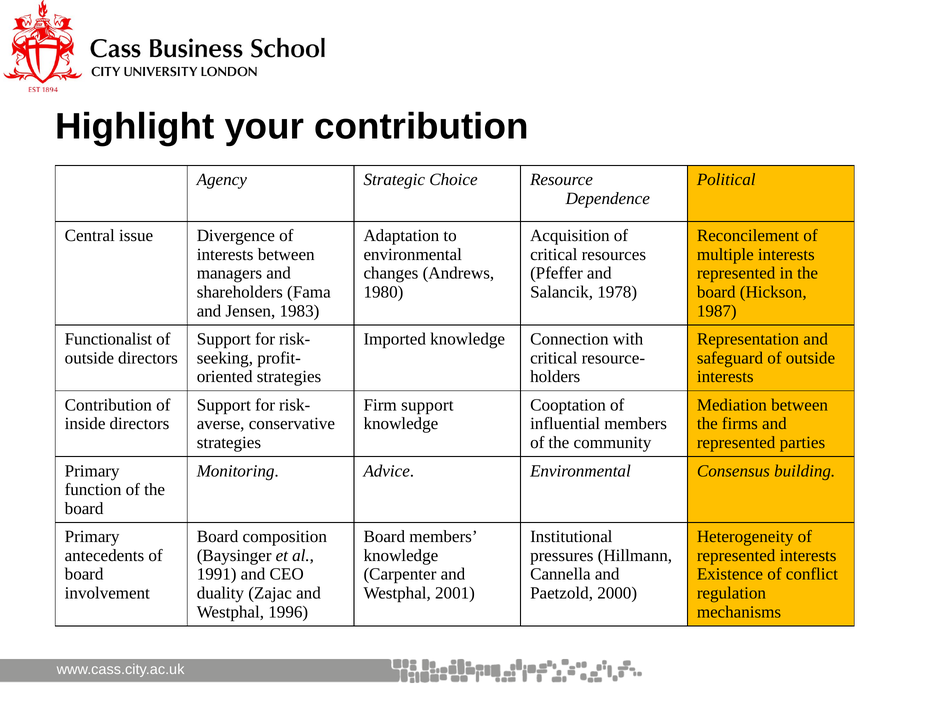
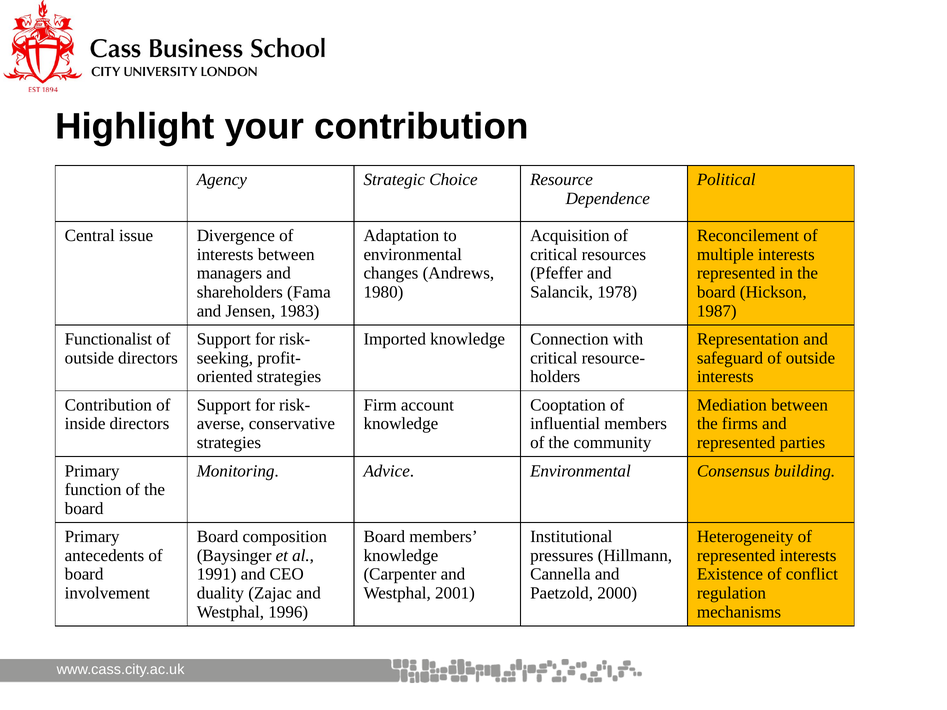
Firm support: support -> account
